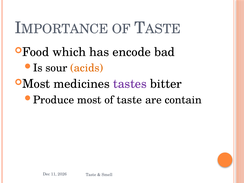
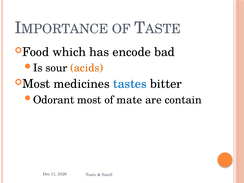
tastes colour: purple -> blue
Produce: Produce -> Odorant
of taste: taste -> mate
